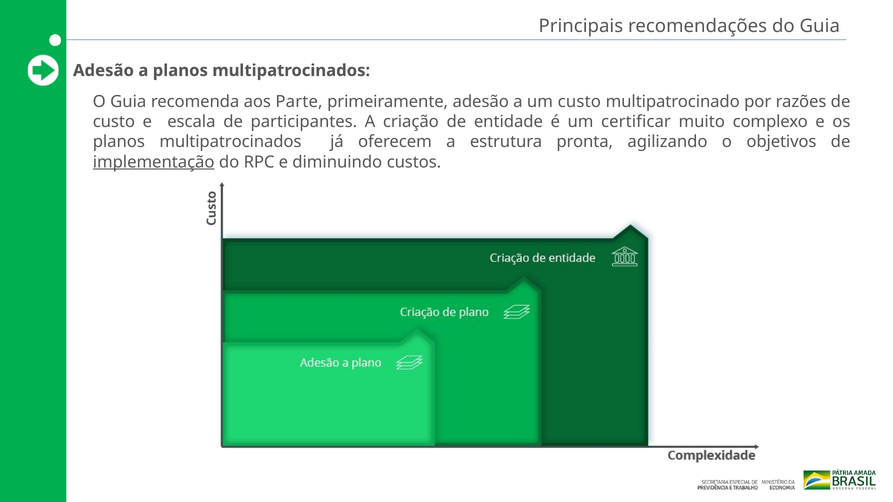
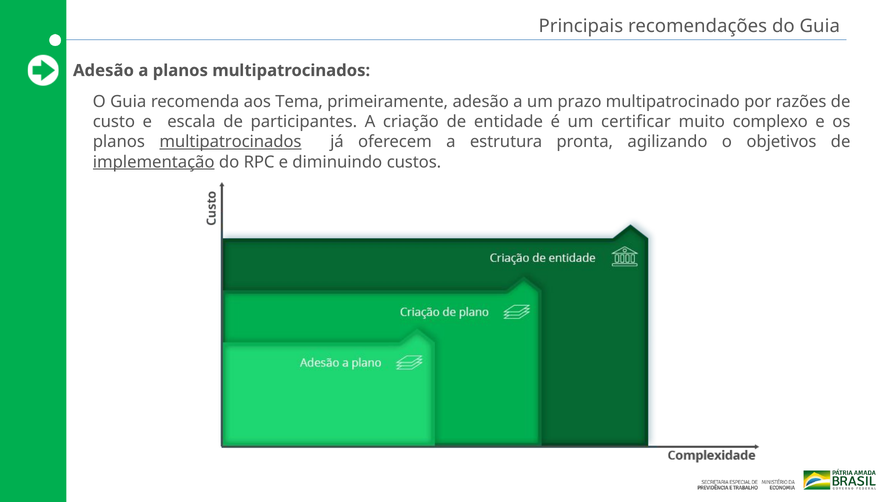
Parte: Parte -> Tema
um custo: custo -> prazo
multipatrocinados at (230, 142) underline: none -> present
